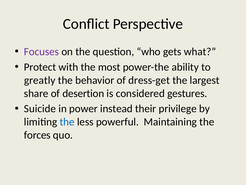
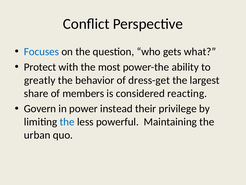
Focuses colour: purple -> blue
desertion: desertion -> members
gestures: gestures -> reacting
Suicide: Suicide -> Govern
forces: forces -> urban
